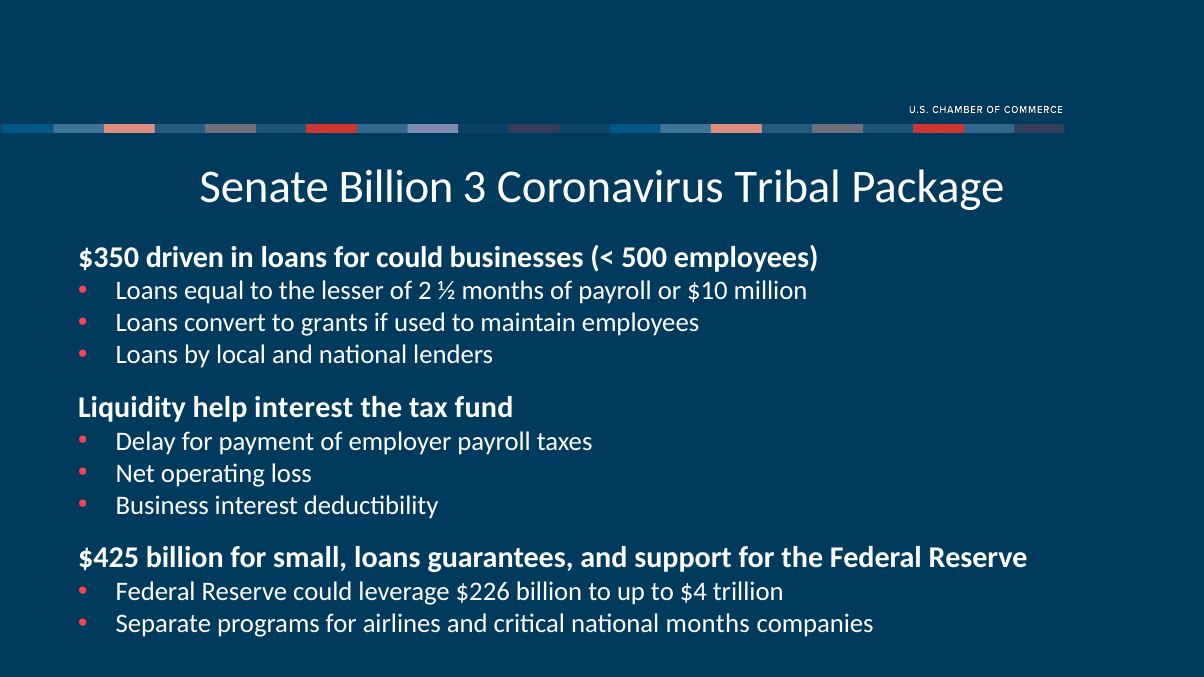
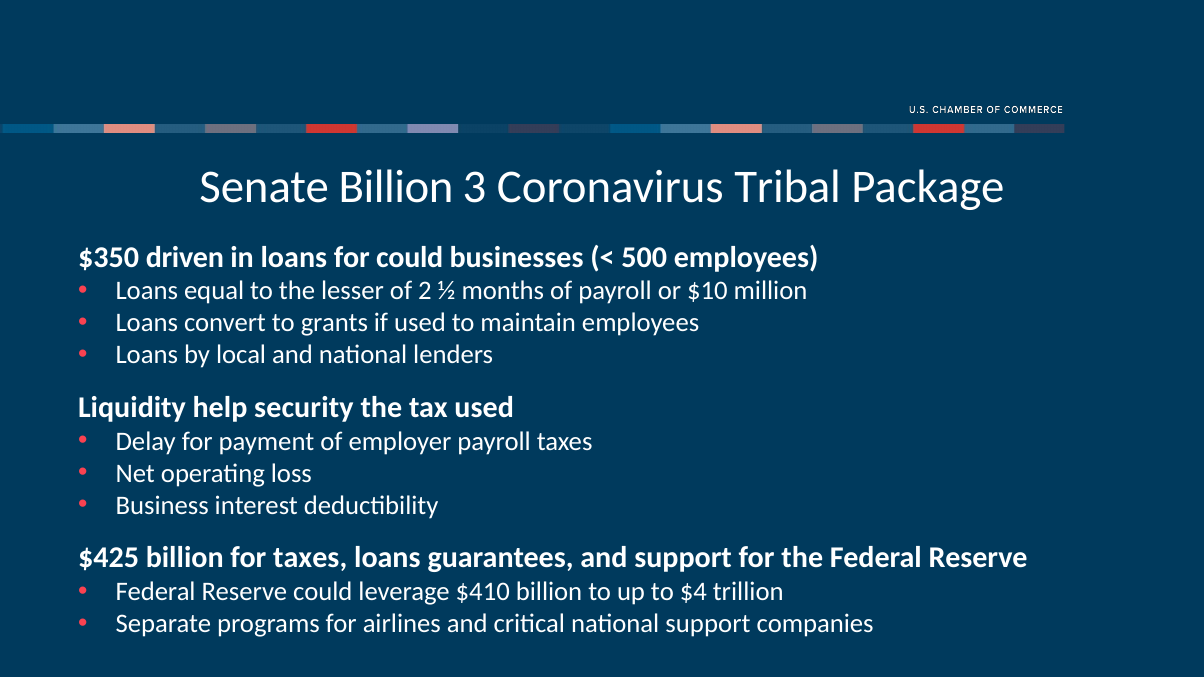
help interest: interest -> security
tax fund: fund -> used
for small: small -> taxes
$226: $226 -> $410
national months: months -> support
